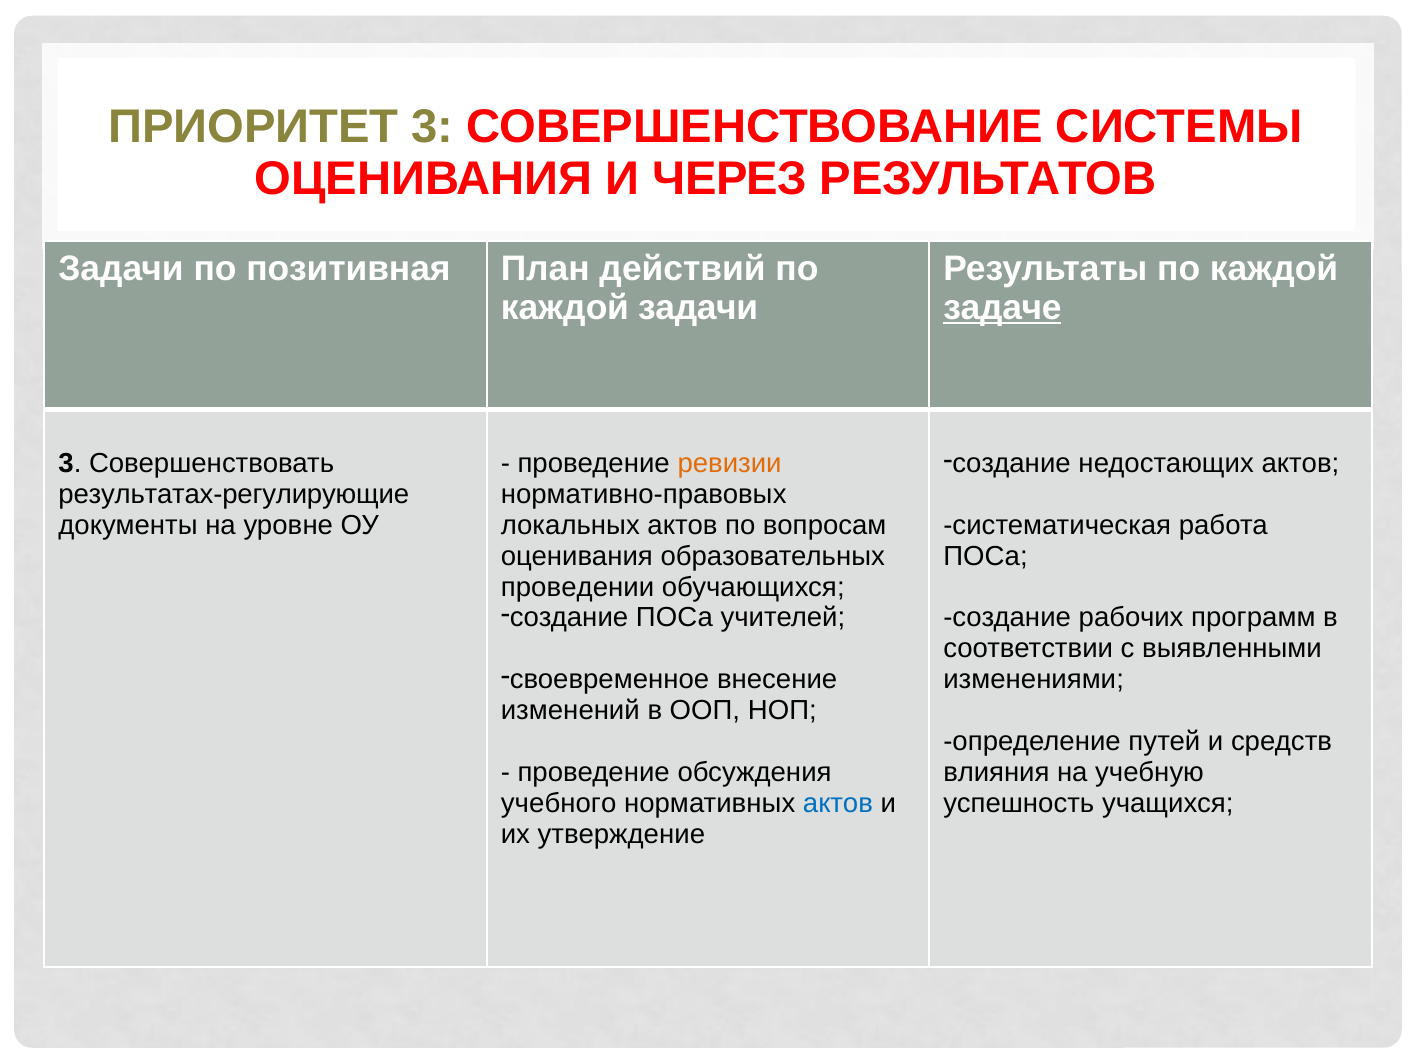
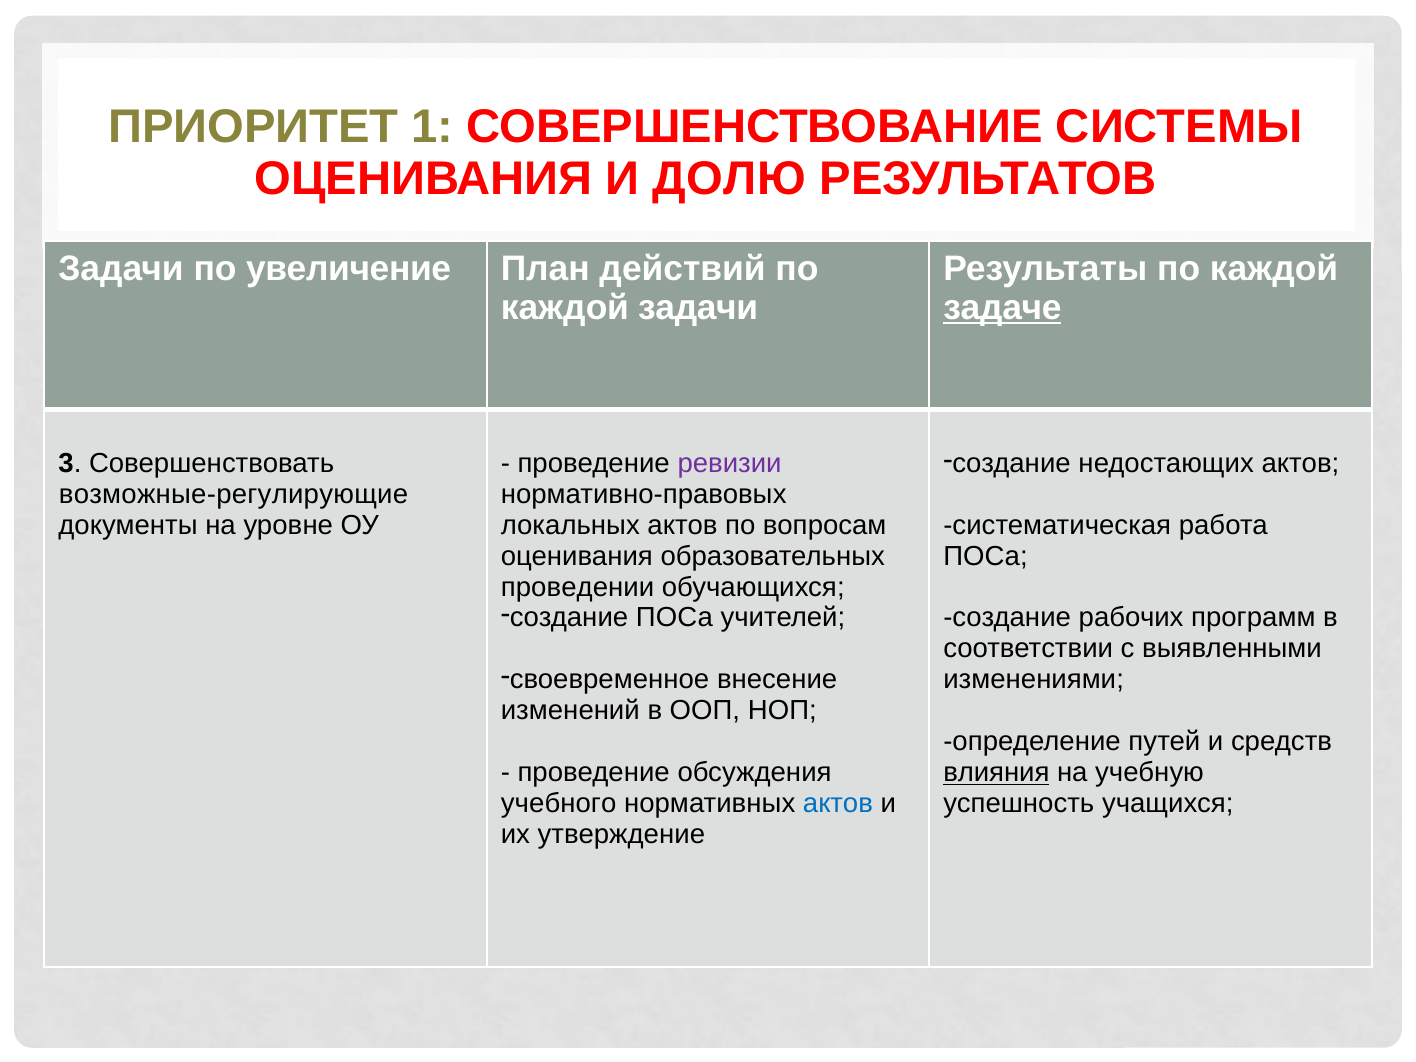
ПРИОРИТЕТ 3: 3 -> 1
ЧЕРЕЗ: ЧЕРЕЗ -> ДОЛЮ
позитивная: позитивная -> увеличение
ревизии colour: orange -> purple
результатах-регулирующие: результатах-регулирующие -> возможные-регулирующие
влияния underline: none -> present
